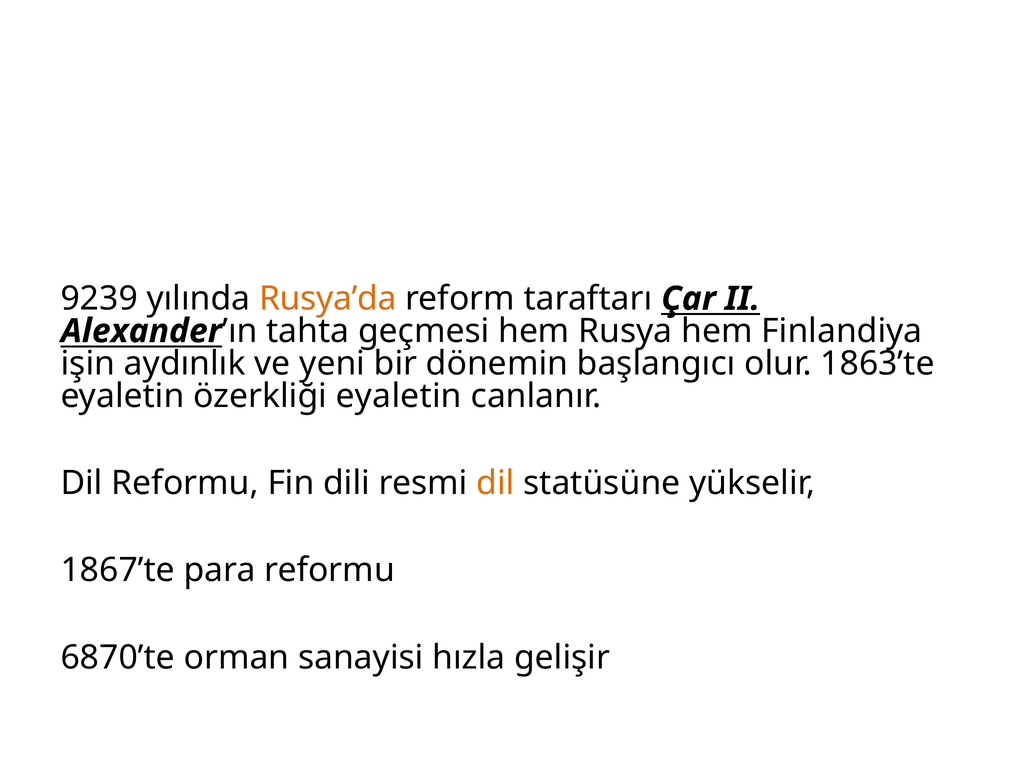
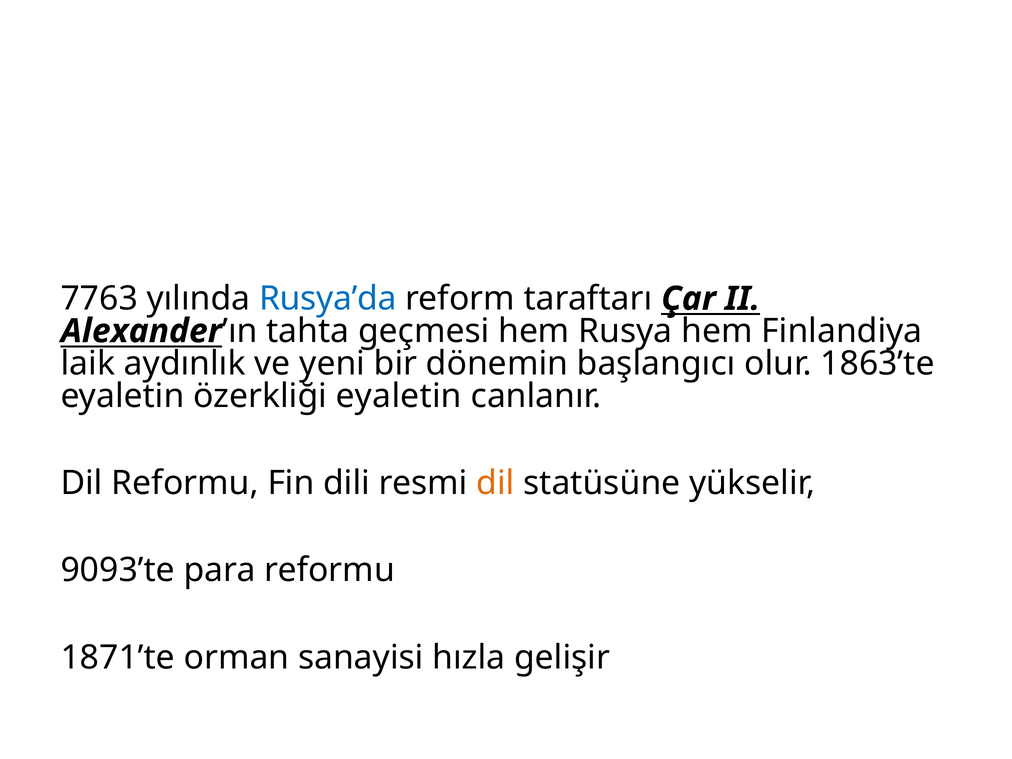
9239: 9239 -> 7763
Rusya’da colour: orange -> blue
işin: işin -> laik
1867’te: 1867’te -> 9093’te
6870’te: 6870’te -> 1871’te
